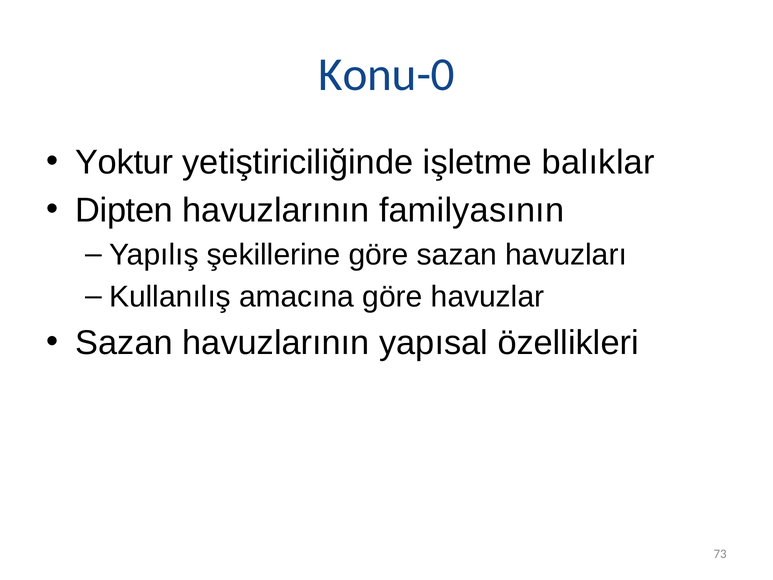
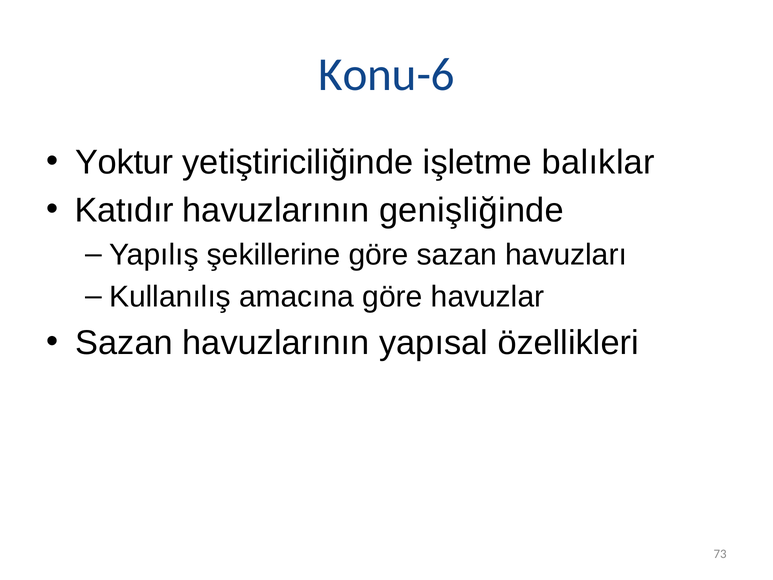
Konu-0: Konu-0 -> Konu-6
Dipten: Dipten -> Katıdır
familyasının: familyasının -> genişliğinde
